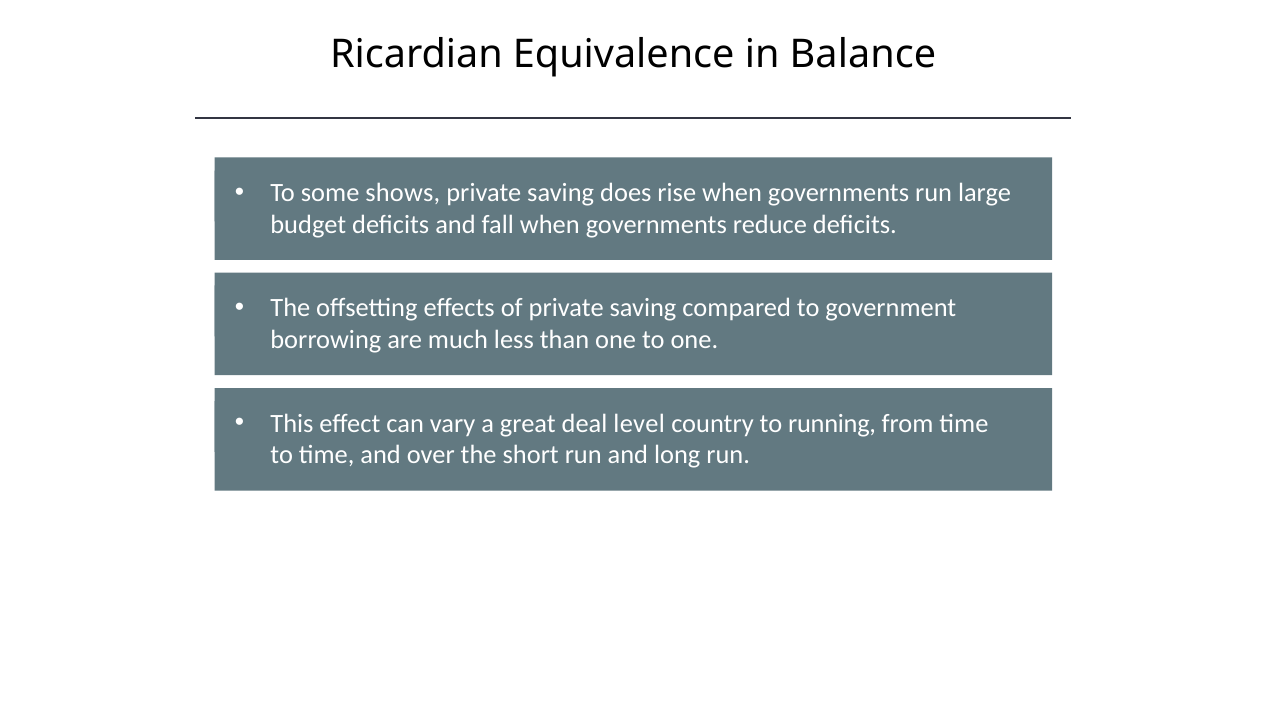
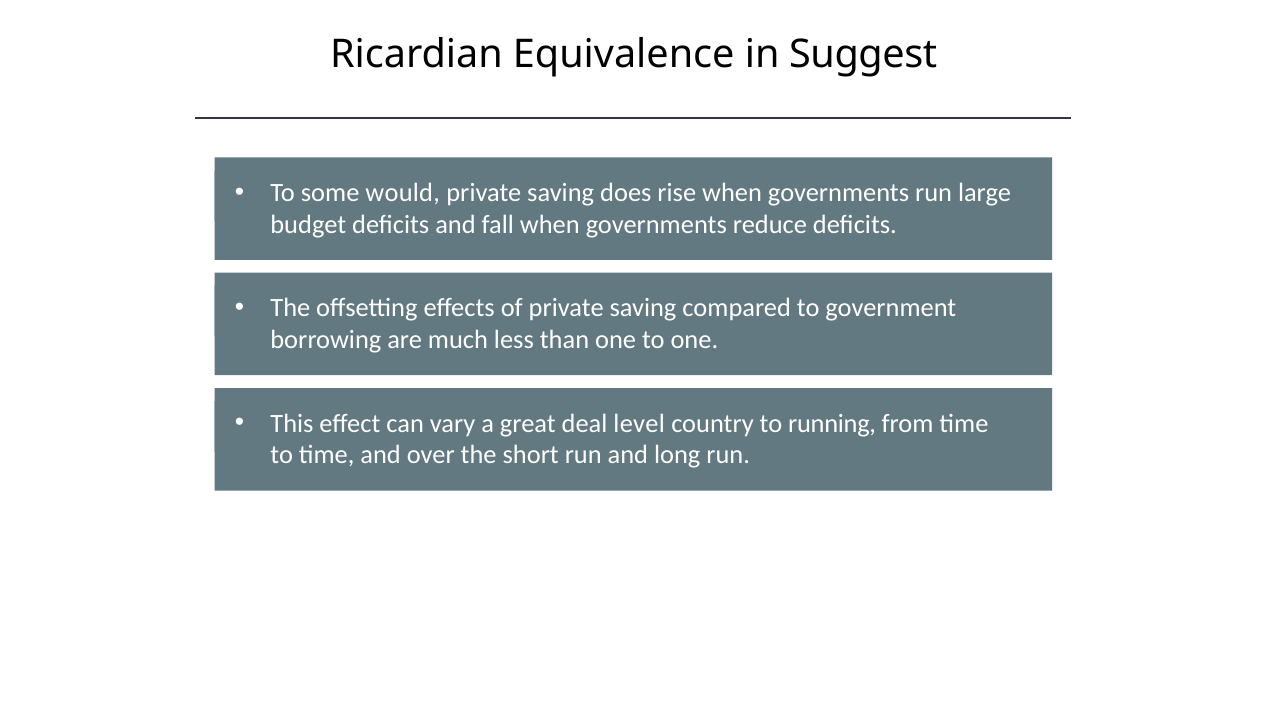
Balance: Balance -> Suggest
shows: shows -> would
